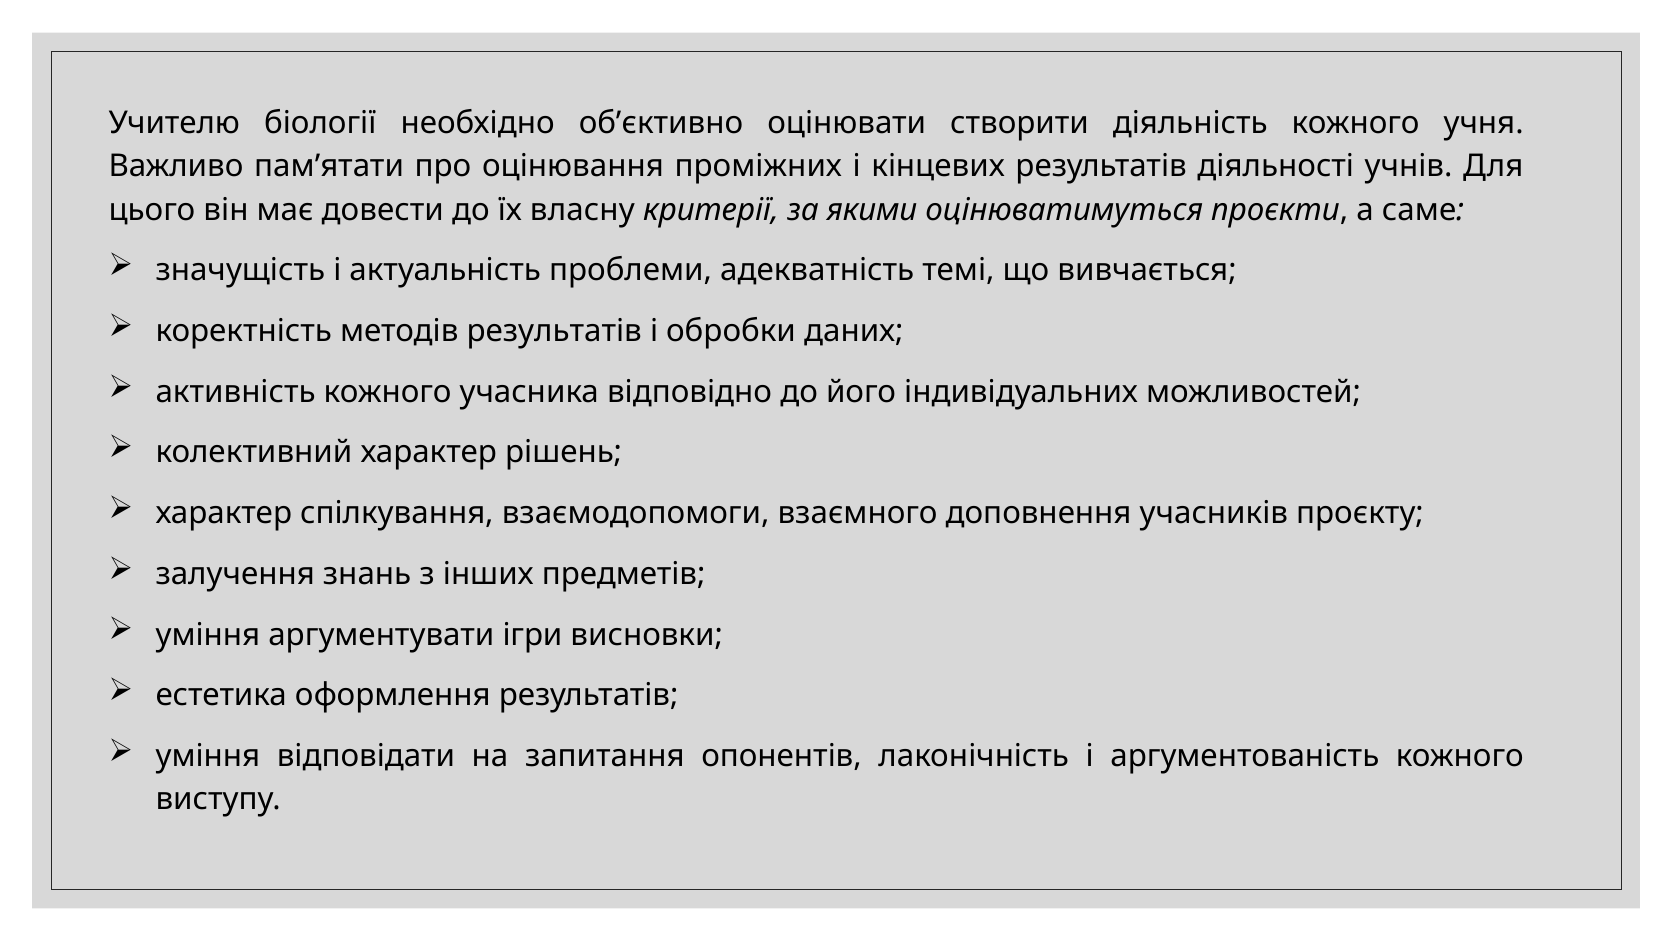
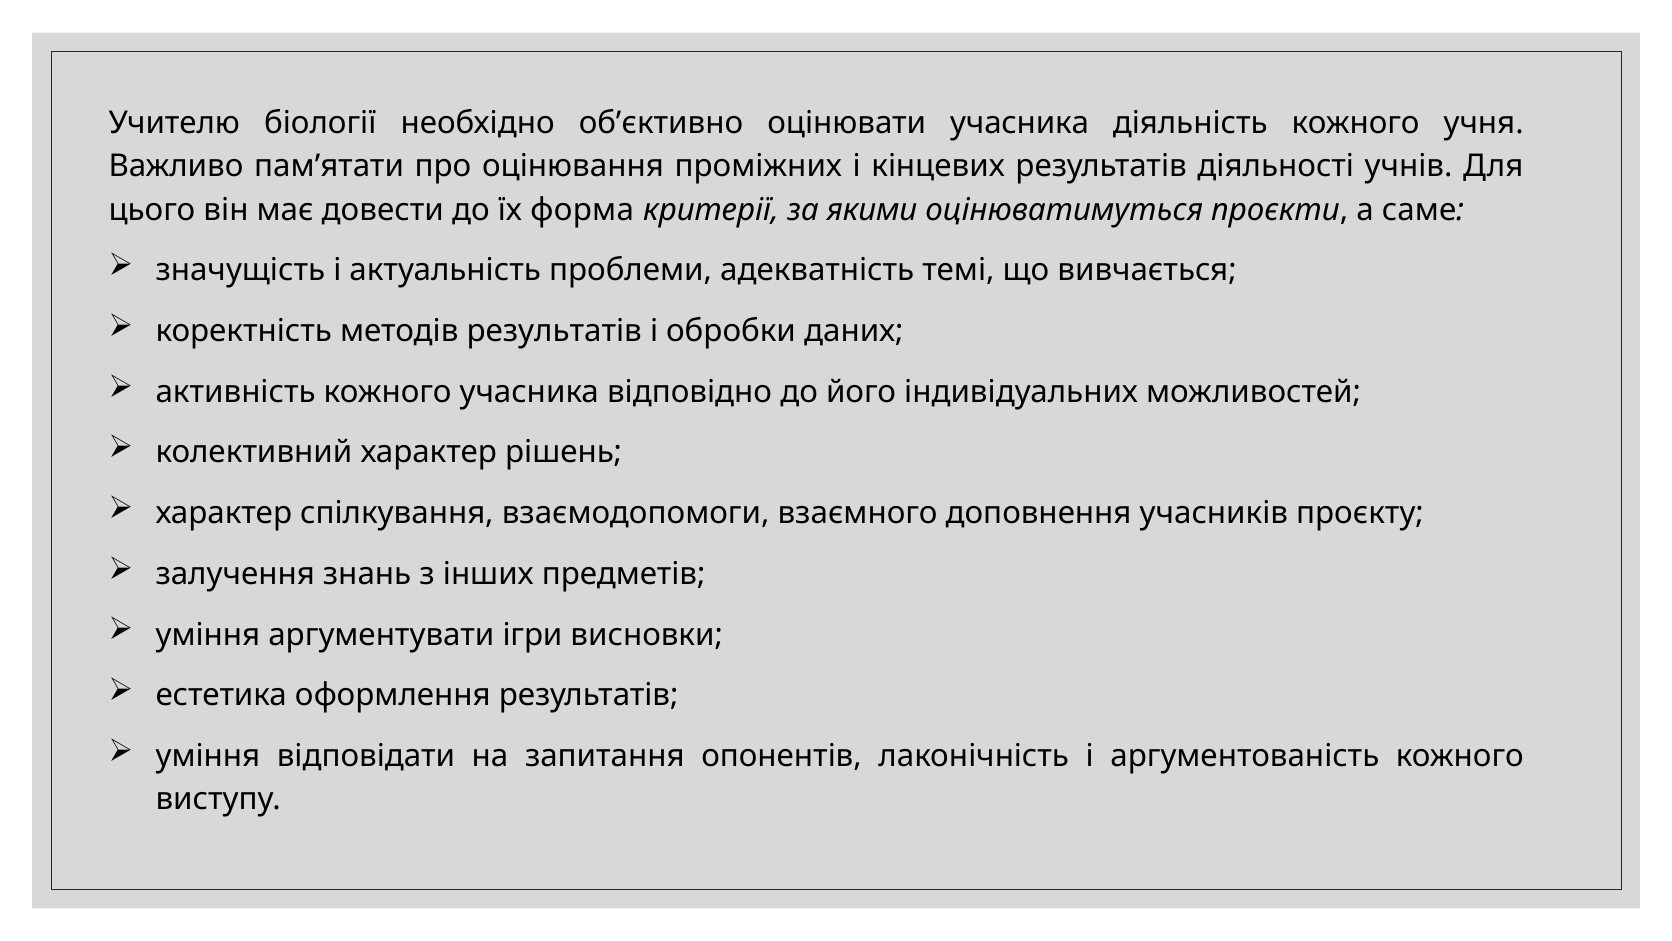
оцінювати створити: створити -> учасника
власну: власну -> форма
